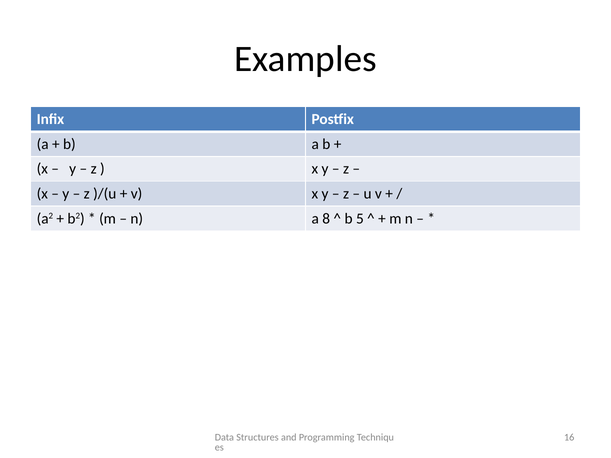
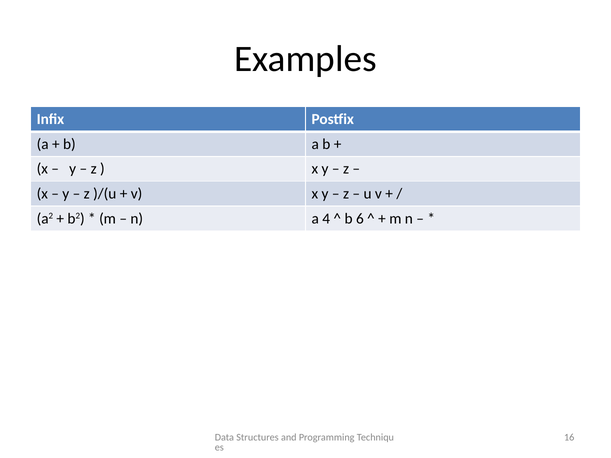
8: 8 -> 4
5: 5 -> 6
